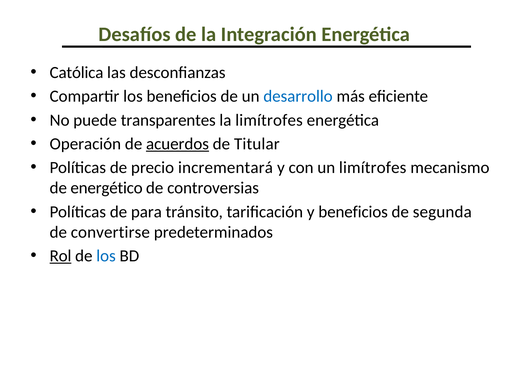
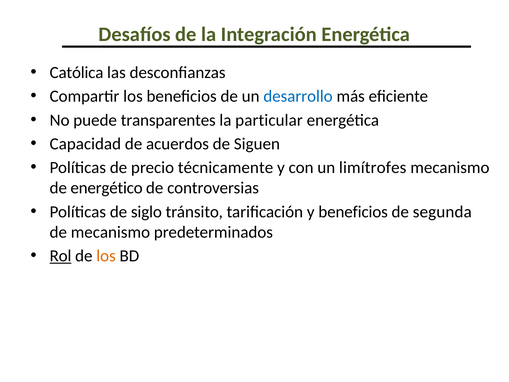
la limítrofes: limítrofes -> particular
Operación: Operación -> Capacidad
acuerdos underline: present -> none
Titular: Titular -> Siguen
incrementará: incrementará -> técnicamente
para: para -> siglo
de convertirse: convertirse -> mecanismo
los at (106, 256) colour: blue -> orange
